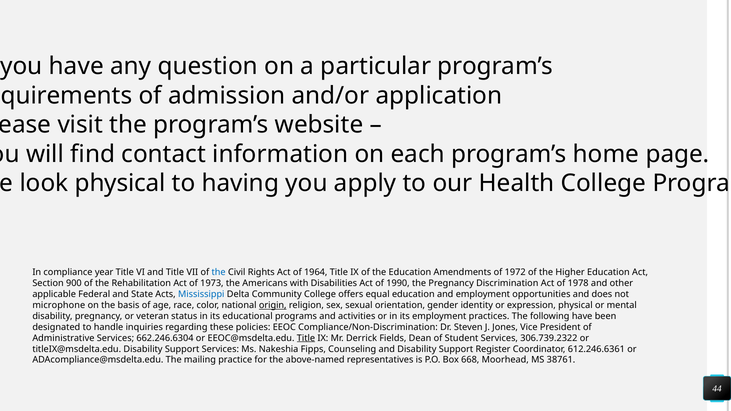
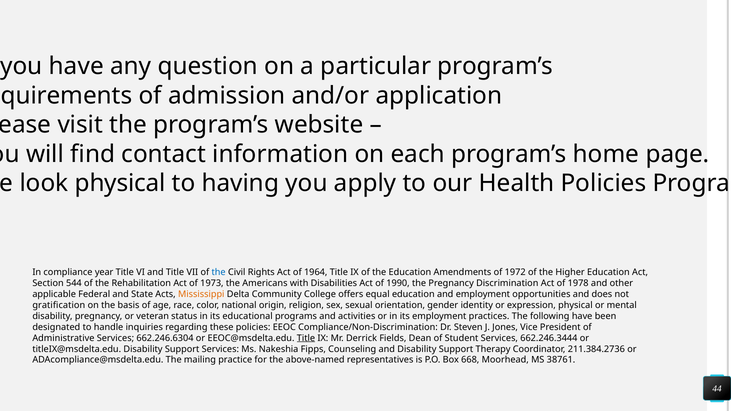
Health College: College -> Policies
900: 900 -> 544
Mississippi colour: blue -> orange
microphone: microphone -> gratification
origin underline: present -> none
306.739.2322: 306.739.2322 -> 662.246.3444
Register: Register -> Therapy
612.246.6361: 612.246.6361 -> 211.384.2736
